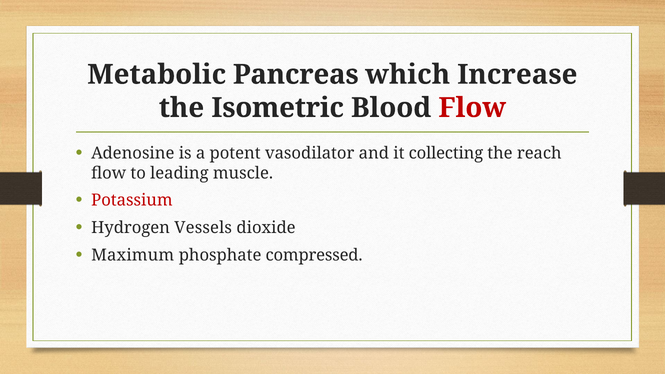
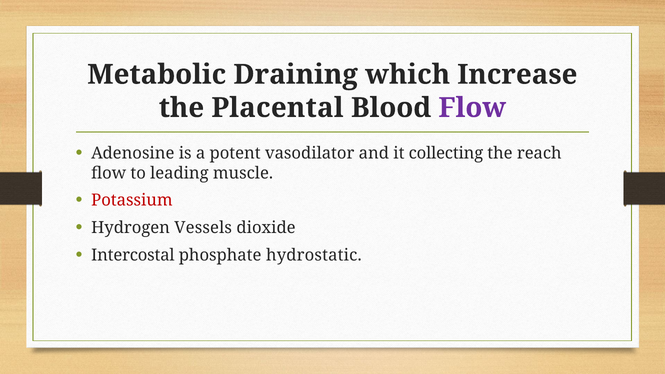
Pancreas: Pancreas -> Draining
Isometric: Isometric -> Placental
Flow at (472, 108) colour: red -> purple
Maximum: Maximum -> Intercostal
compressed: compressed -> hydrostatic
